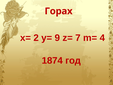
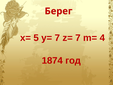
Горах: Горах -> Берег
2: 2 -> 5
y= 9: 9 -> 7
